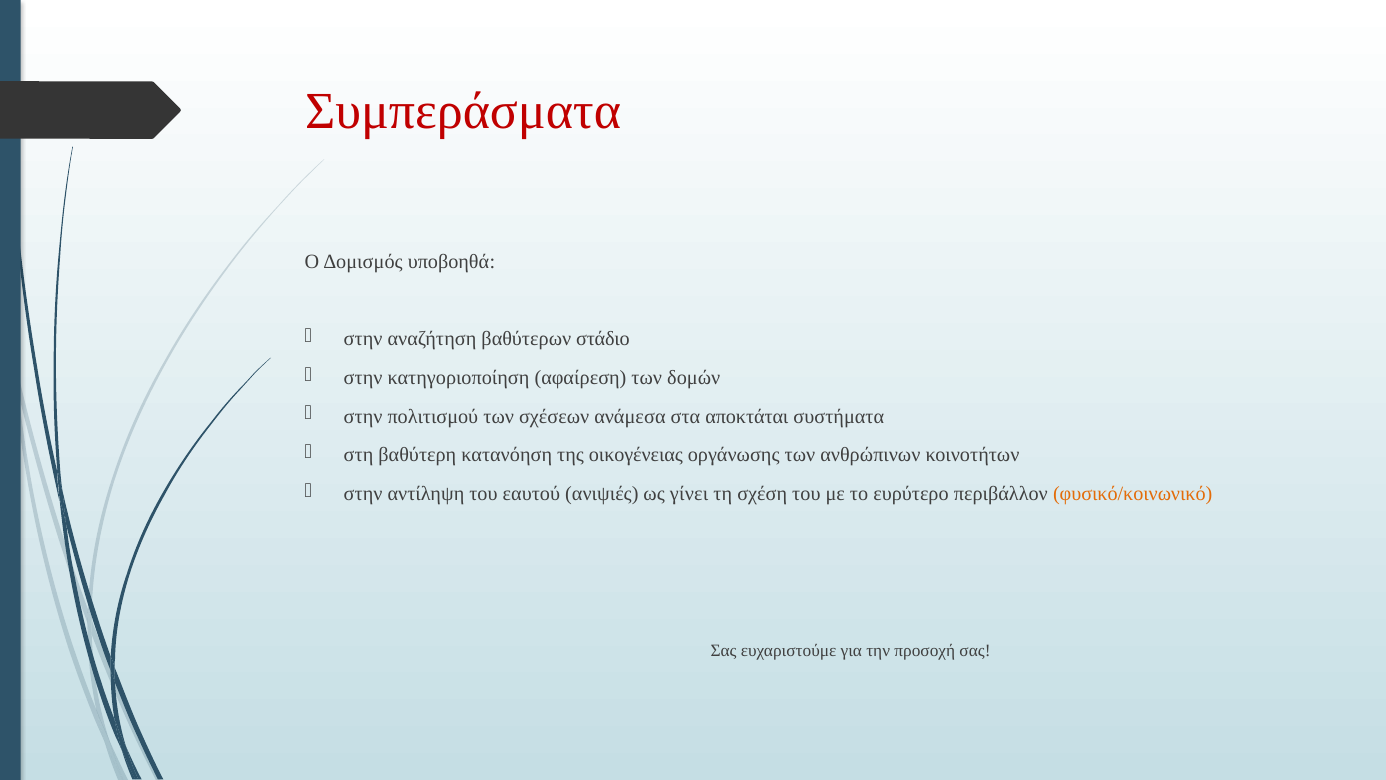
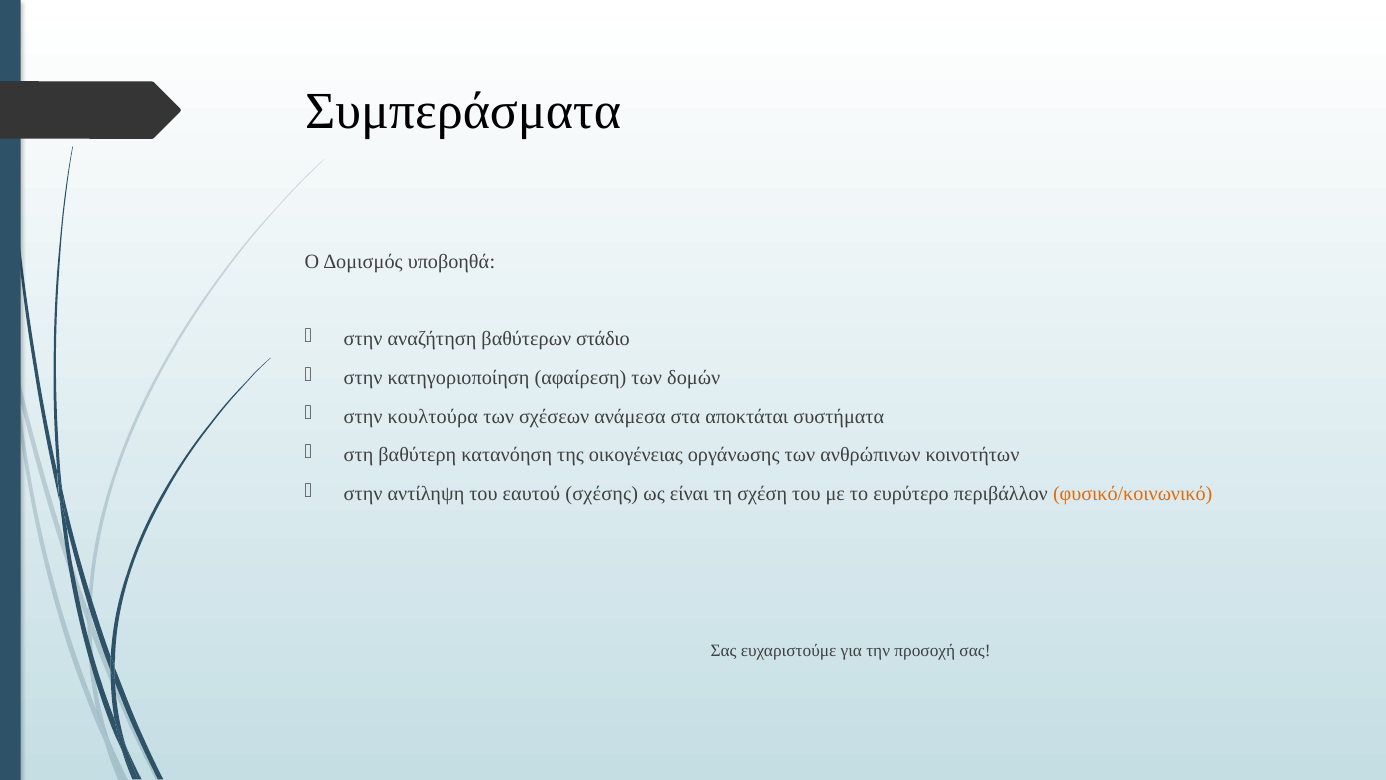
Συμπεράσματα colour: red -> black
πολιτισμού: πολιτισμού -> κουλτούρα
ανιψιές: ανιψιές -> σχέσης
γίνει: γίνει -> είναι
